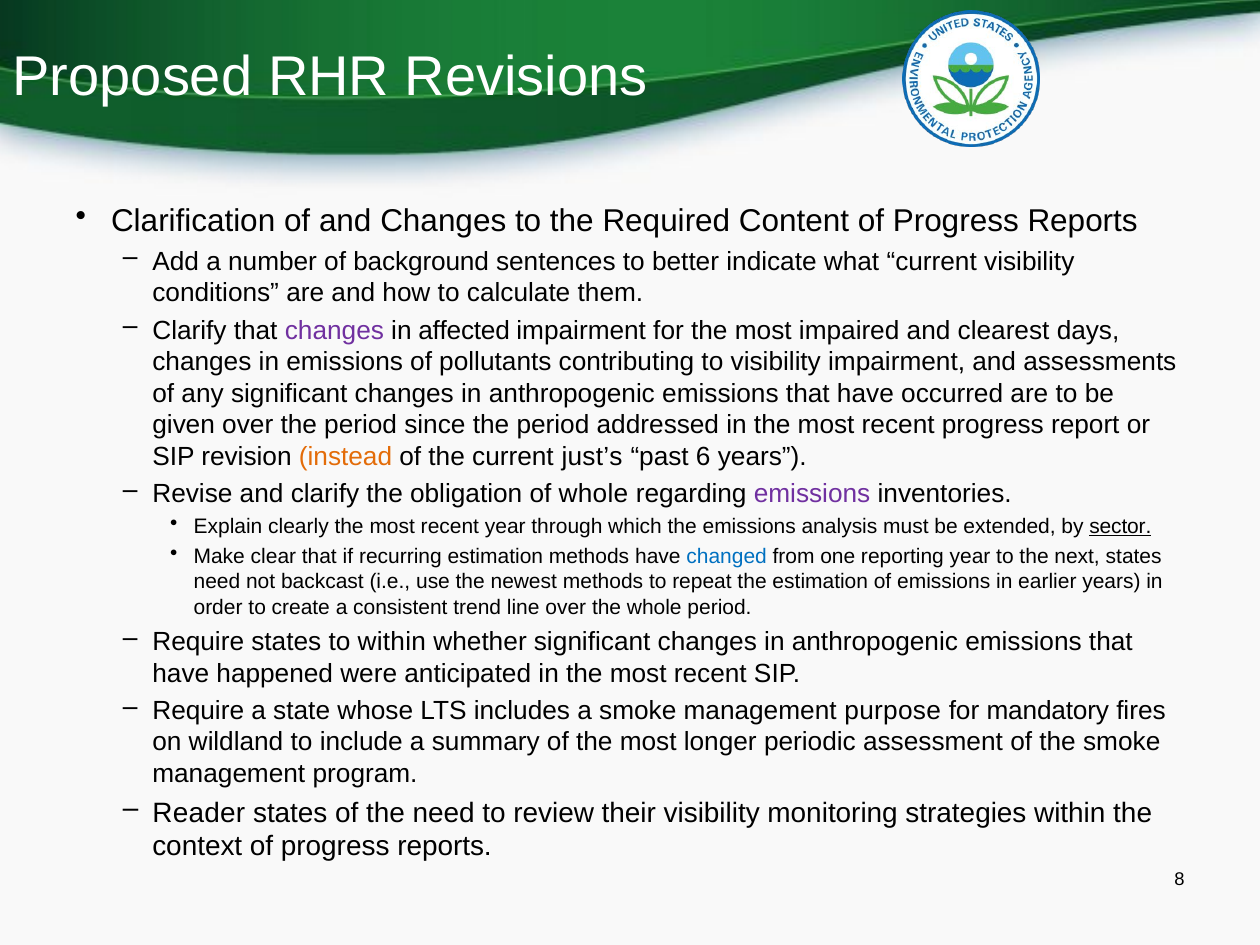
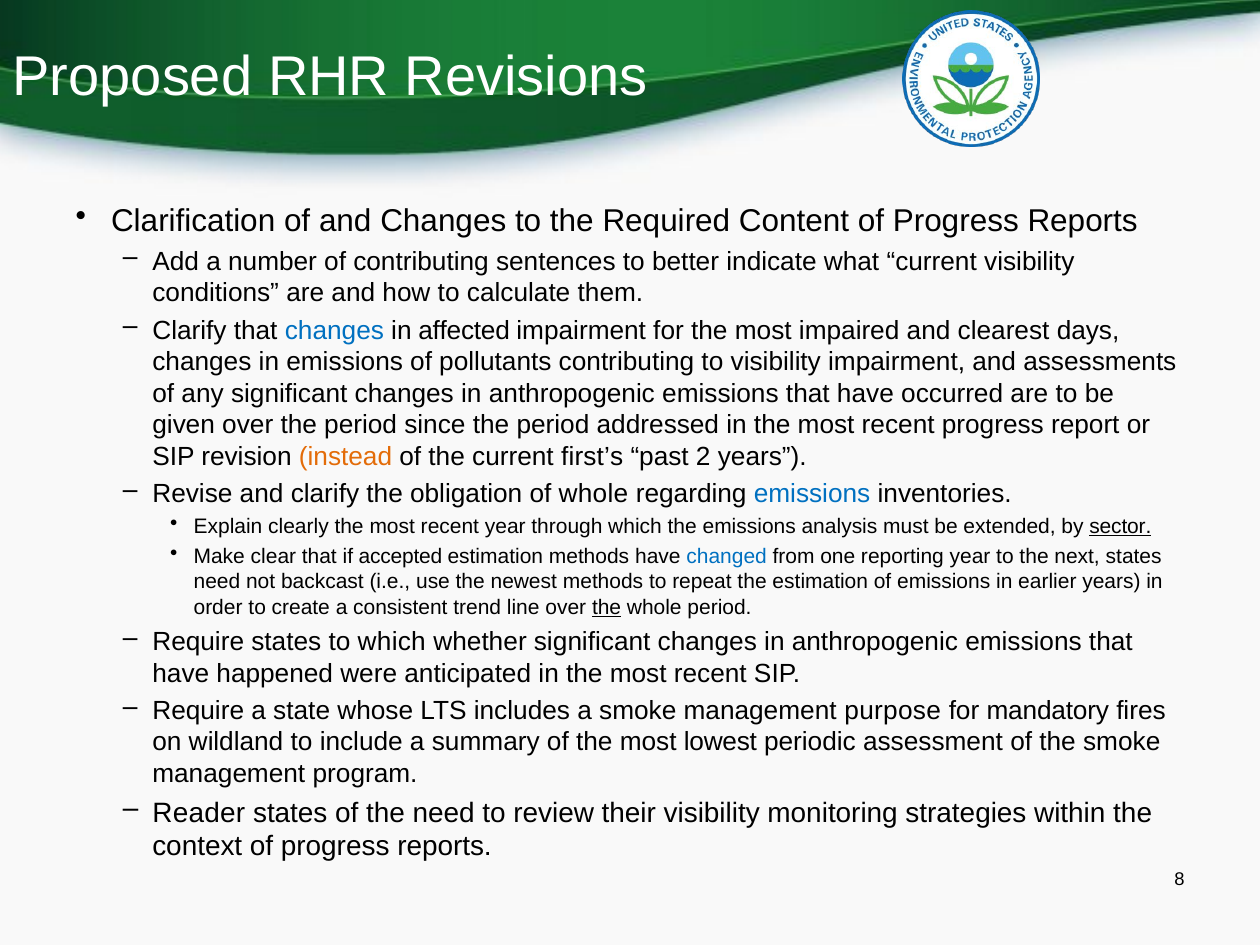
of background: background -> contributing
changes at (334, 330) colour: purple -> blue
just’s: just’s -> first’s
6: 6 -> 2
emissions at (812, 494) colour: purple -> blue
recurring: recurring -> accepted
the at (607, 607) underline: none -> present
to within: within -> which
longer: longer -> lowest
